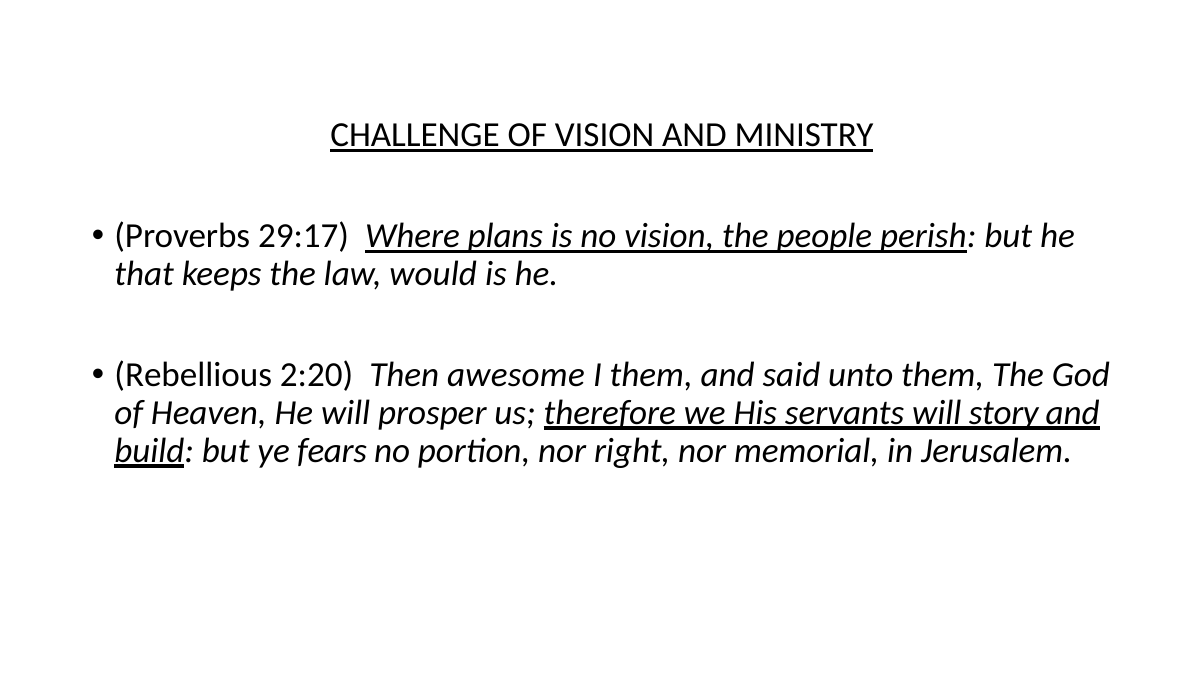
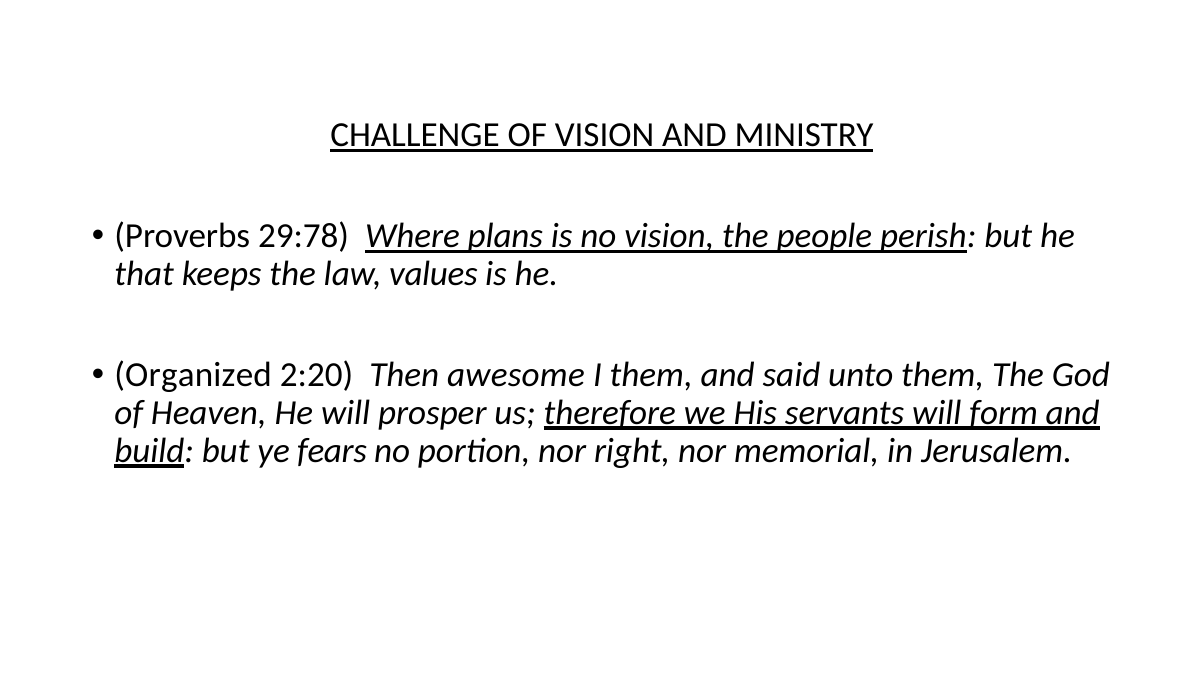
29:17: 29:17 -> 29:78
would: would -> values
Rebellious: Rebellious -> Organized
story: story -> form
